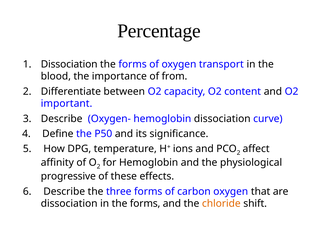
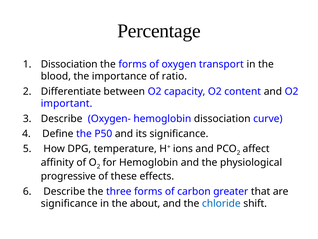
from: from -> ratio
carbon oxygen: oxygen -> greater
dissociation at (69, 203): dissociation -> significance
in the forms: forms -> about
chloride colour: orange -> blue
